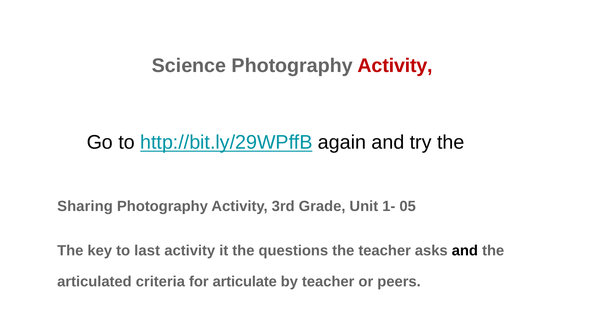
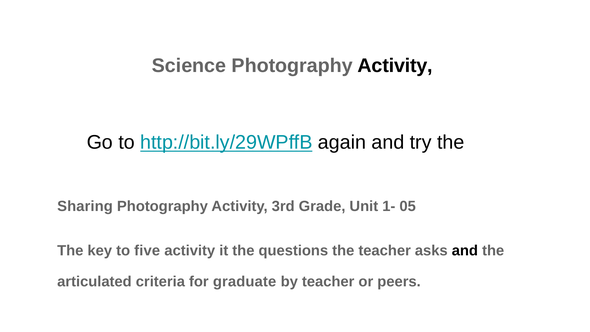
Activity at (395, 66) colour: red -> black
last: last -> five
articulate: articulate -> graduate
